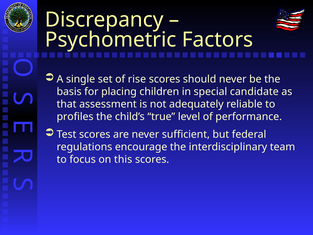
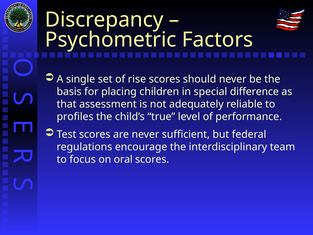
candidate: candidate -> difference
this: this -> oral
